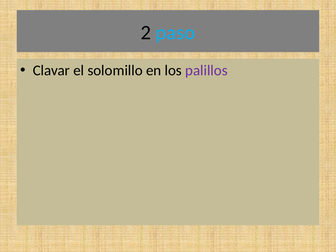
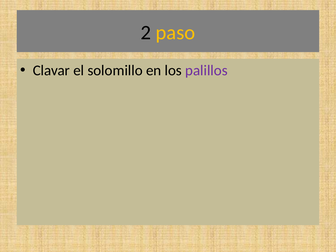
paso colour: light blue -> yellow
